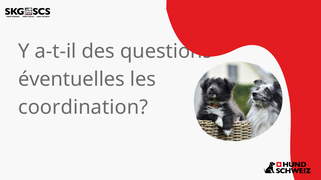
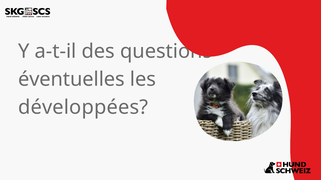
coordination: coordination -> développées
